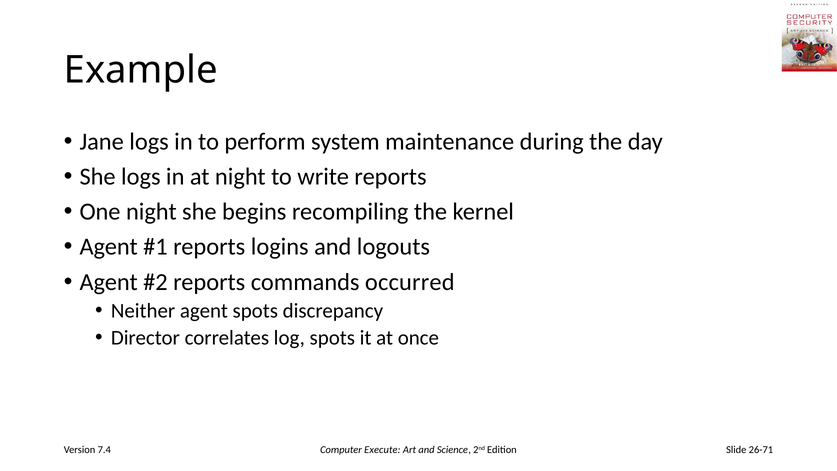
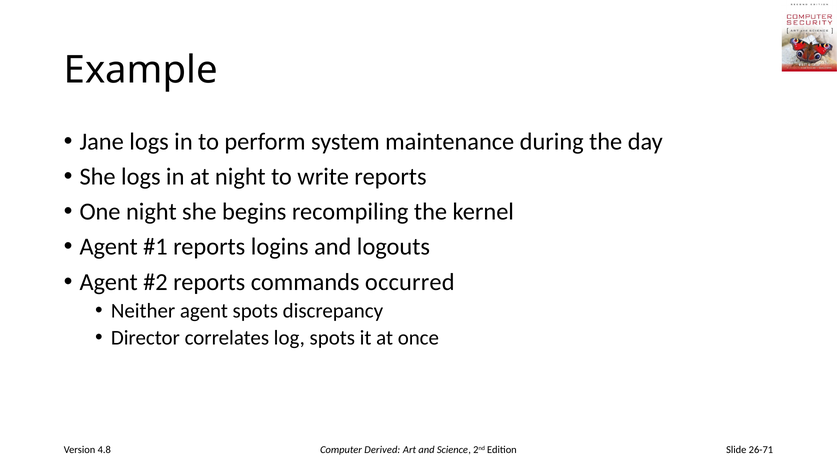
7.4: 7.4 -> 4.8
Execute: Execute -> Derived
